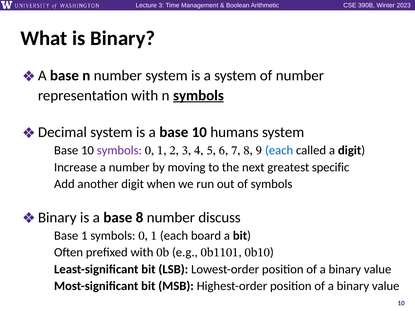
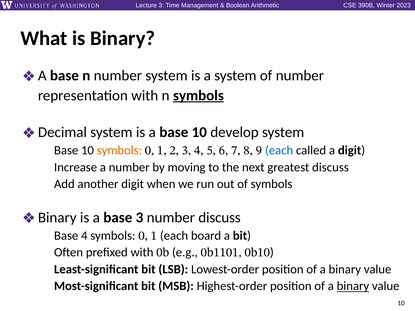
humans: humans -> develop
symbols at (119, 151) colour: purple -> orange
greatest specific: specific -> discuss
base 8: 8 -> 3
1 at (84, 236): 1 -> 4
binary at (353, 286) underline: none -> present
